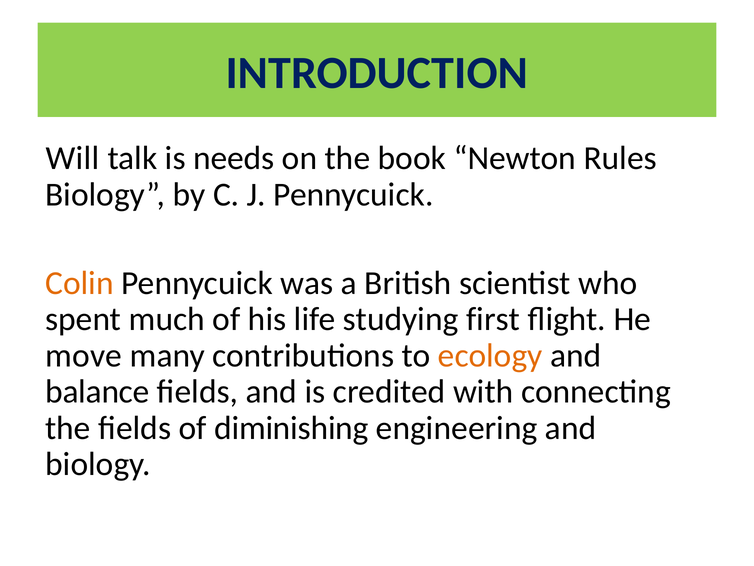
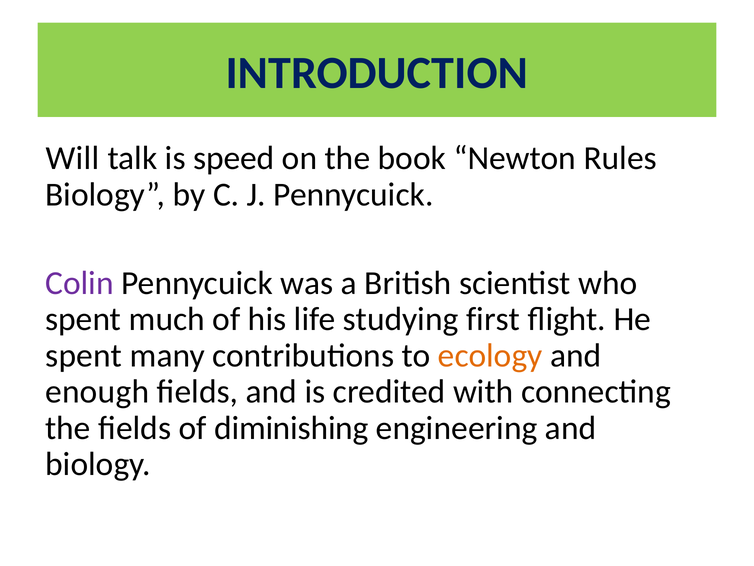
needs: needs -> speed
Colin colour: orange -> purple
move at (84, 355): move -> spent
balance: balance -> enough
